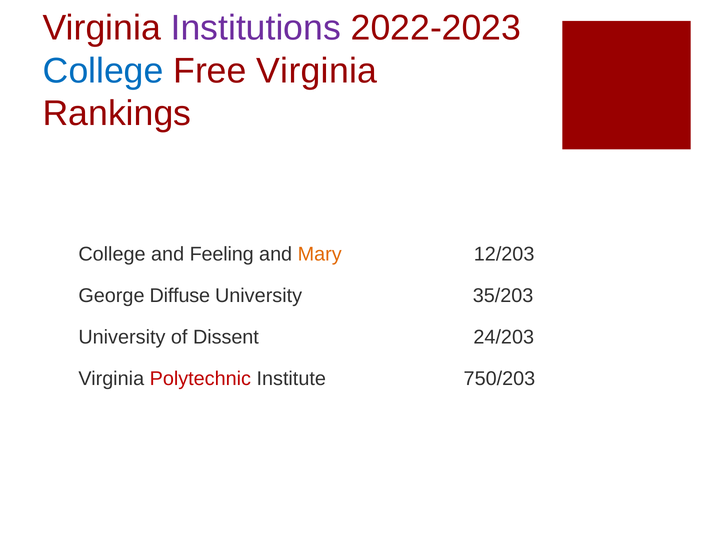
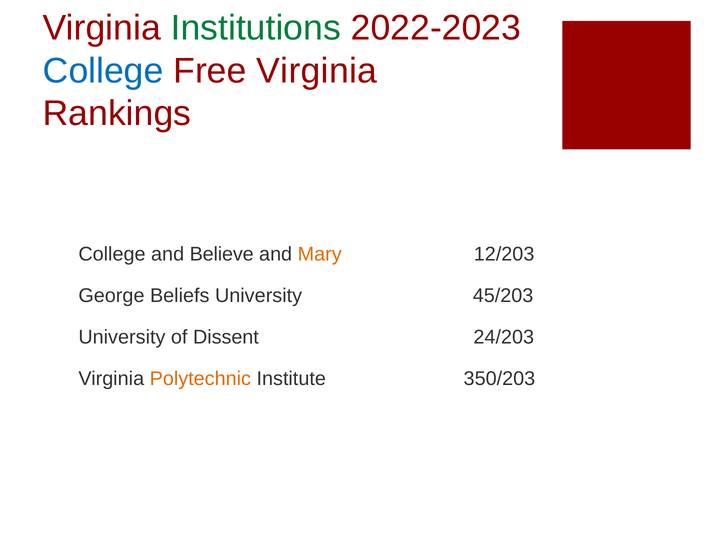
Institutions at (256, 28) colour: purple -> green
Feeling: Feeling -> Believe
Diffuse: Diffuse -> Beliefs
35/203: 35/203 -> 45/203
Polytechnic colour: red -> orange
750/203: 750/203 -> 350/203
